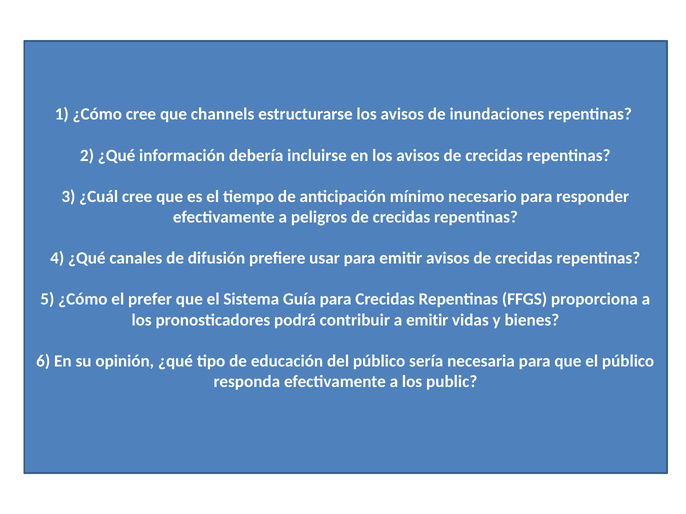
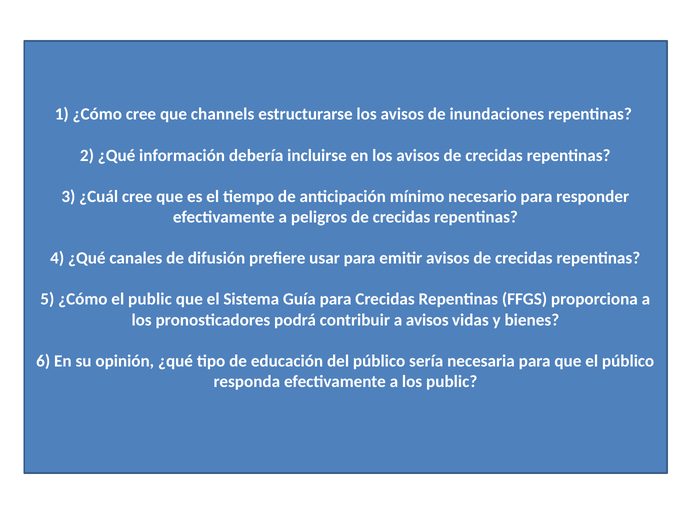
el prefer: prefer -> public
a emitir: emitir -> avisos
